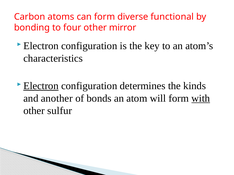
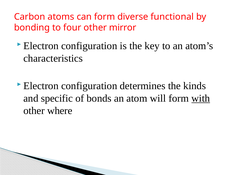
Electron at (41, 86) underline: present -> none
another: another -> specific
sulfur: sulfur -> where
